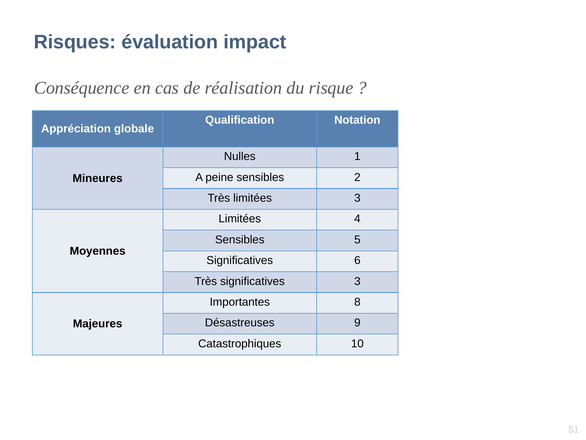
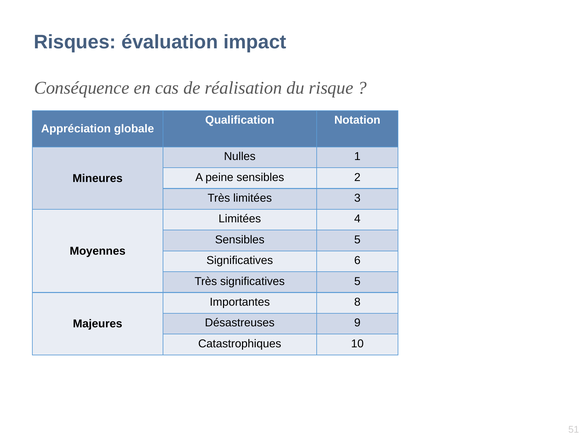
significatives 3: 3 -> 5
